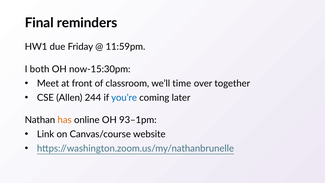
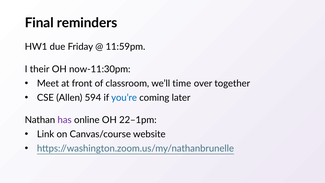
both: both -> their
now-15:30pm: now-15:30pm -> now-11:30pm
244: 244 -> 594
has colour: orange -> purple
93–1pm: 93–1pm -> 22–1pm
